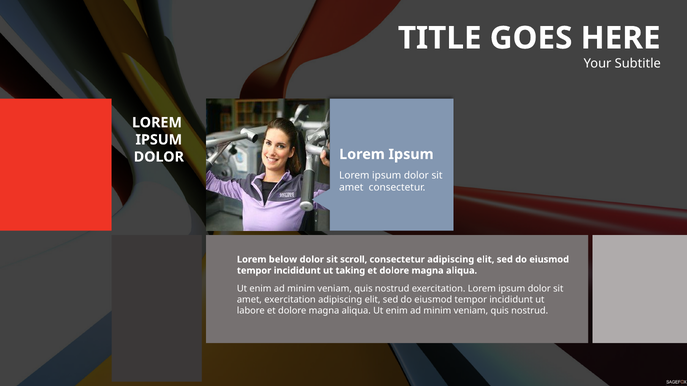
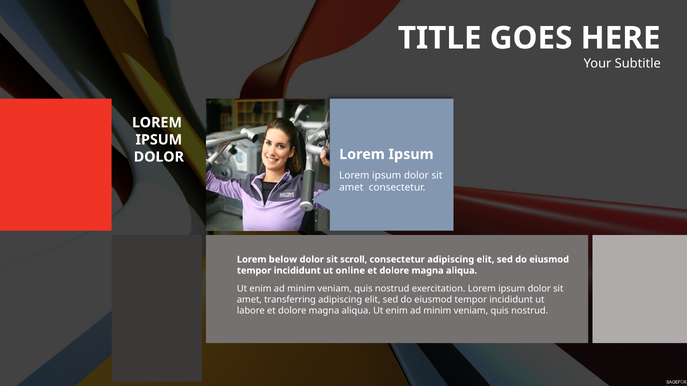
taking: taking -> online
amet exercitation: exercitation -> transferring
